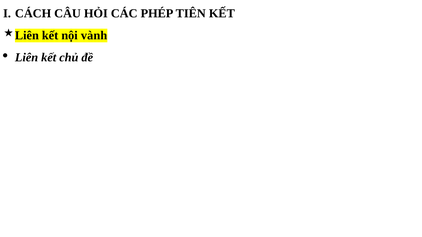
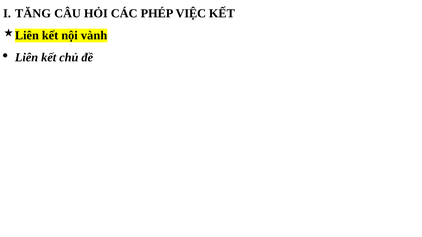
CÁCH: CÁCH -> TĂNG
TIÊN: TIÊN -> VIỆC
